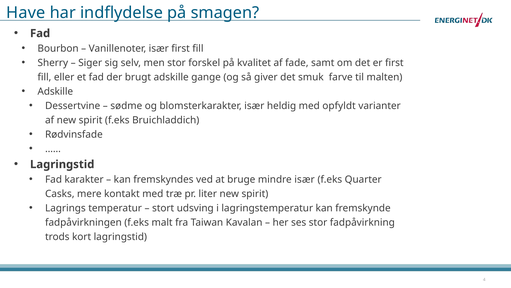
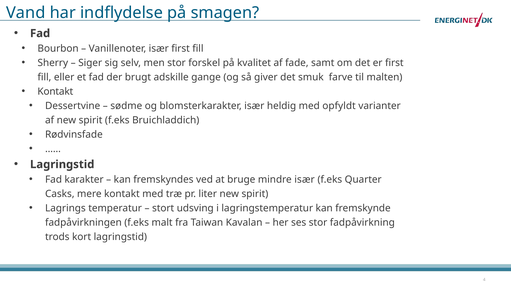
Have: Have -> Vand
Adskille at (55, 91): Adskille -> Kontakt
